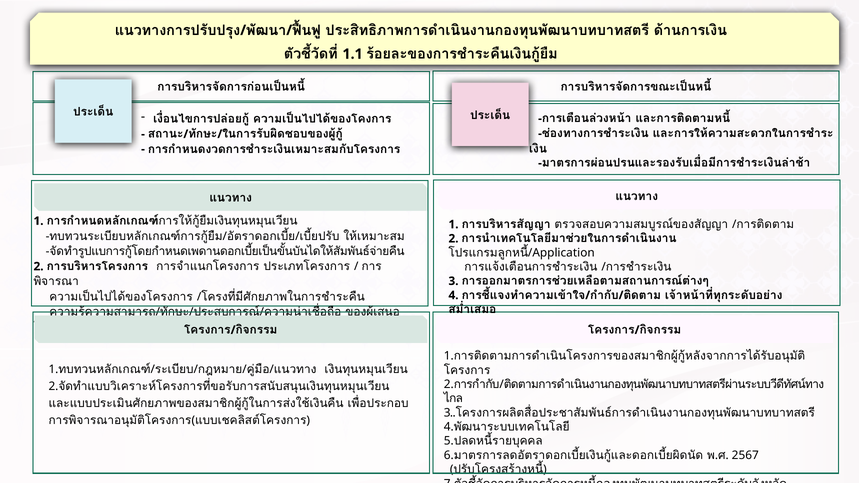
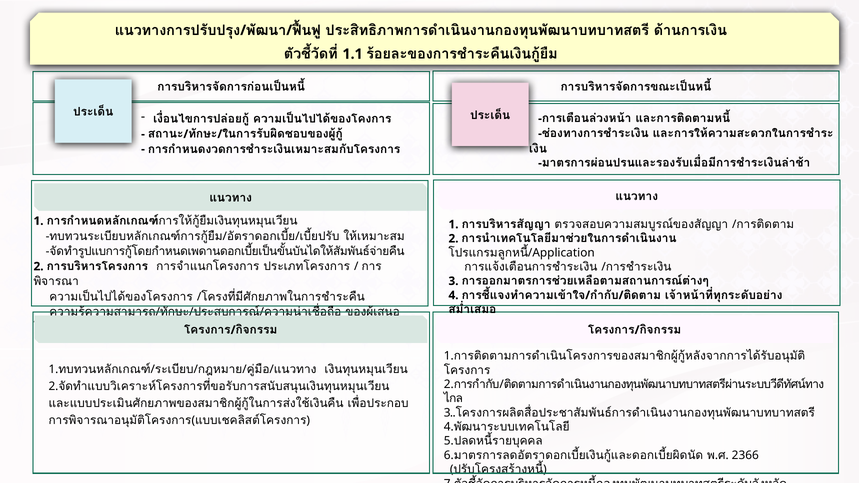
2567: 2567 -> 2366
